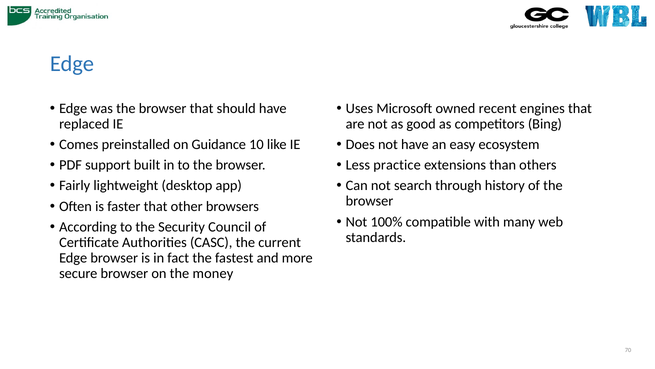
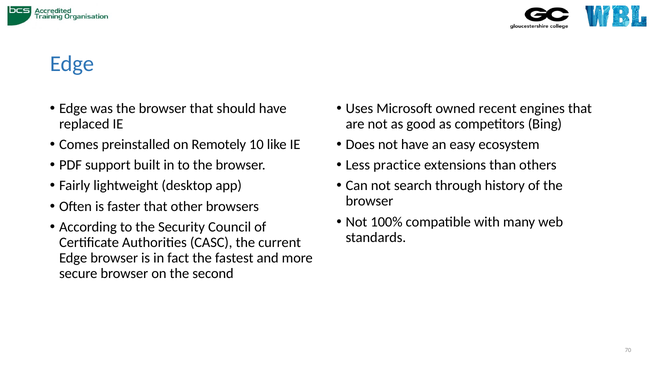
Guidance: Guidance -> Remotely
money: money -> second
